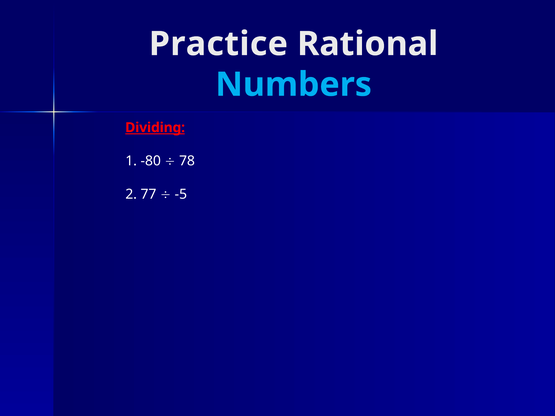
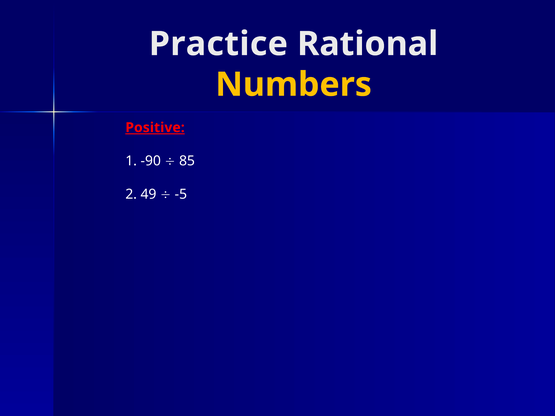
Numbers colour: light blue -> yellow
Dividing: Dividing -> Positive
-80: -80 -> -90
78: 78 -> 85
77: 77 -> 49
